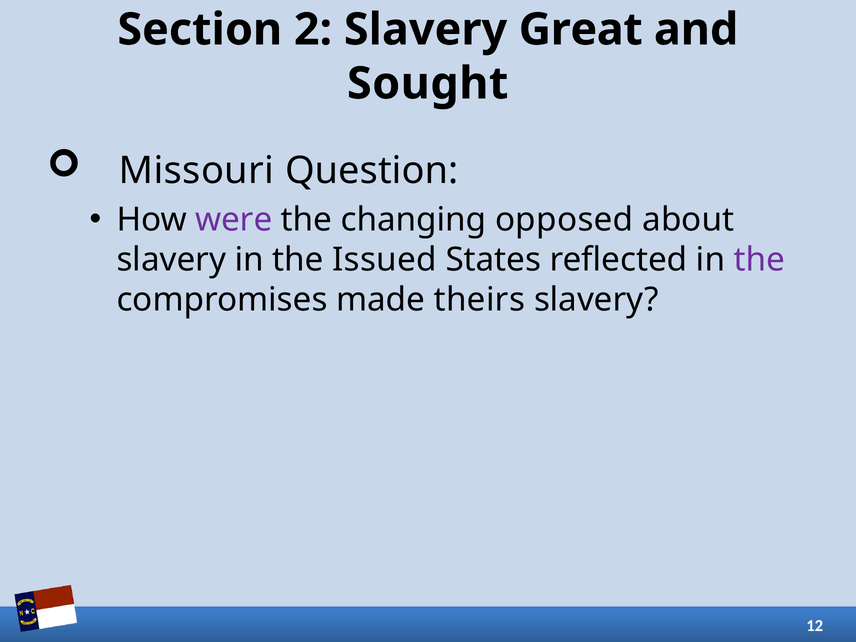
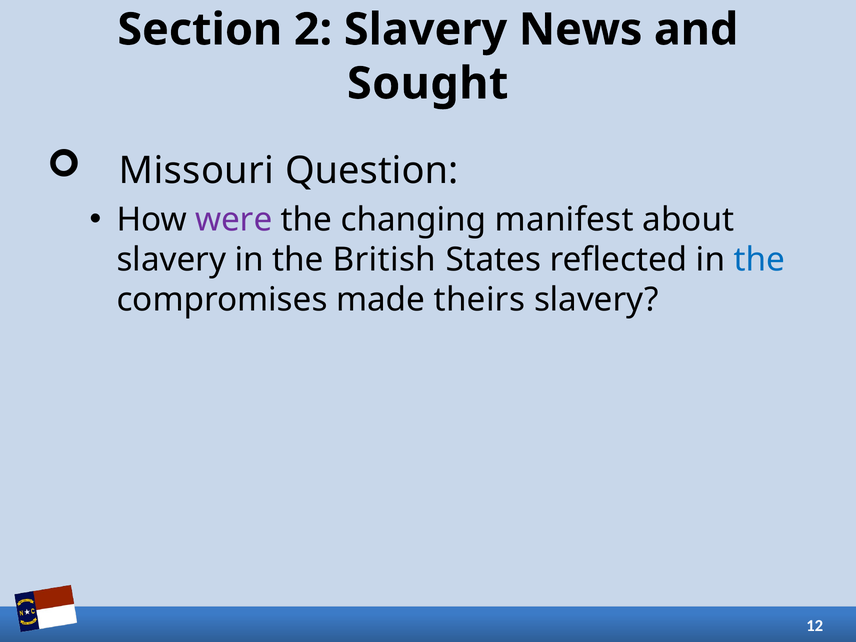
Great: Great -> News
opposed: opposed -> manifest
Issued: Issued -> British
the at (759, 260) colour: purple -> blue
